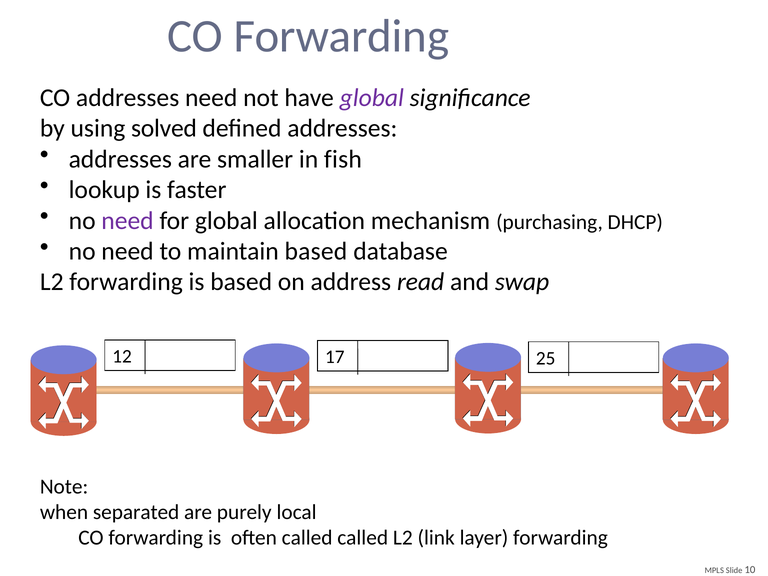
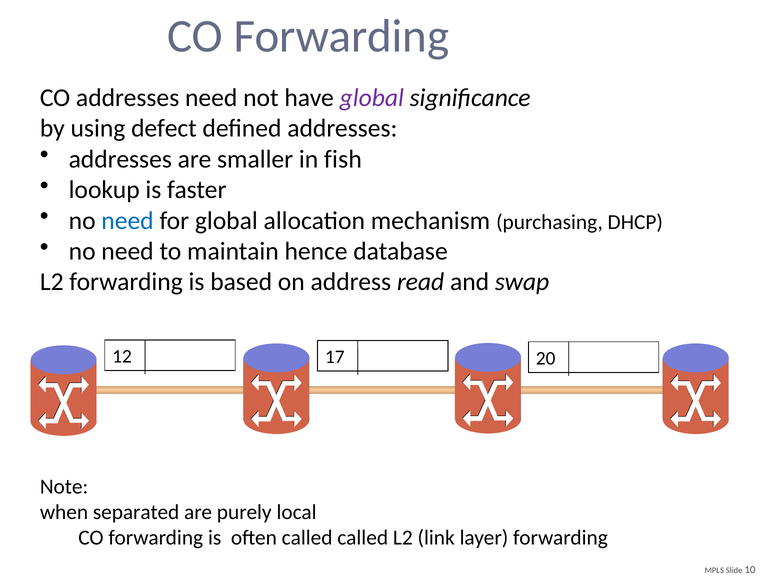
solved: solved -> defect
need at (128, 221) colour: purple -> blue
maintain based: based -> hence
25: 25 -> 20
